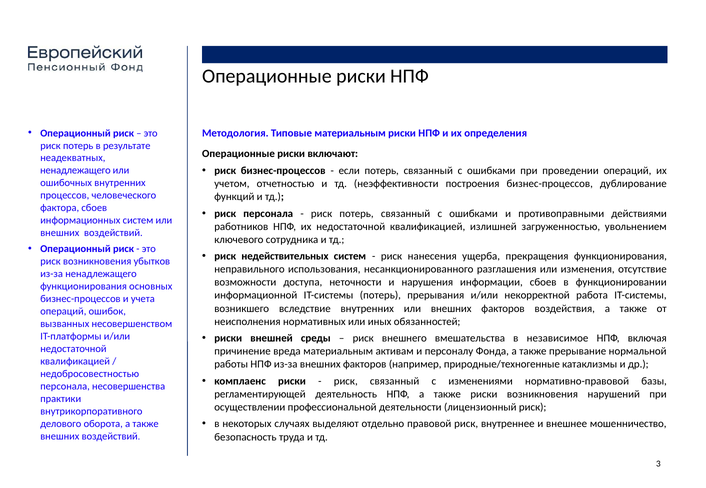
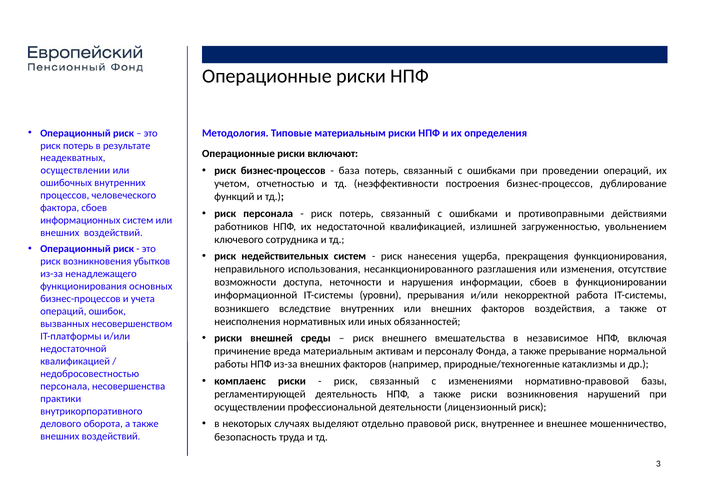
если: если -> база
ненадлежащего at (75, 171): ненадлежащего -> осуществлении
IT-системы потерь: потерь -> уровни
